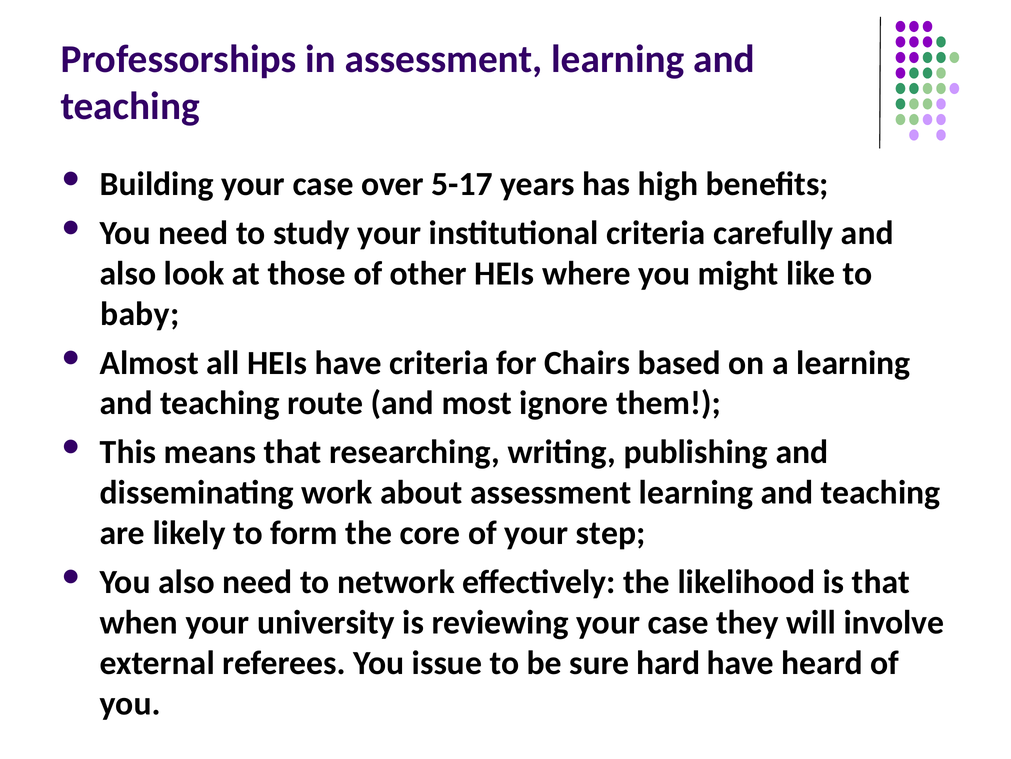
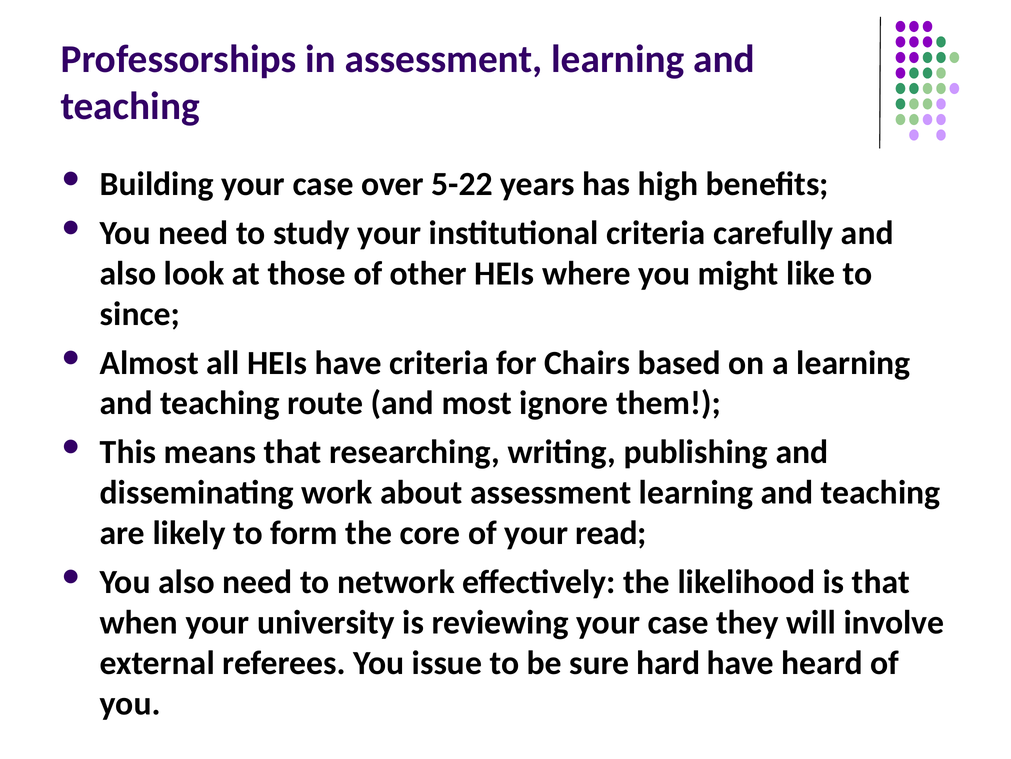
5-17: 5-17 -> 5-22
baby: baby -> since
step: step -> read
